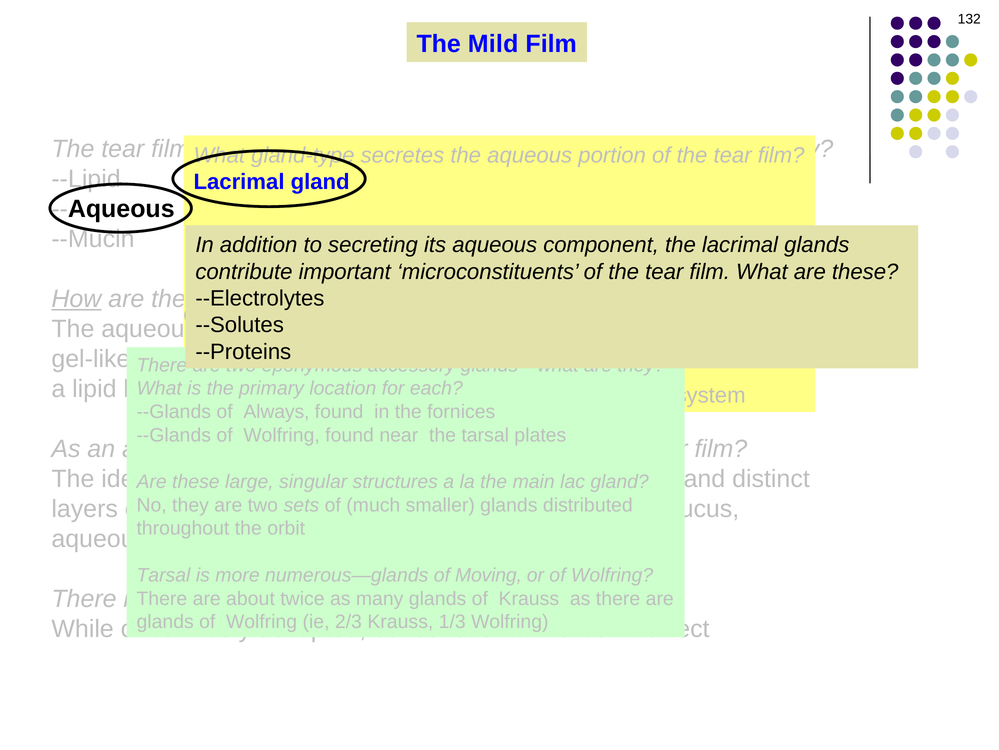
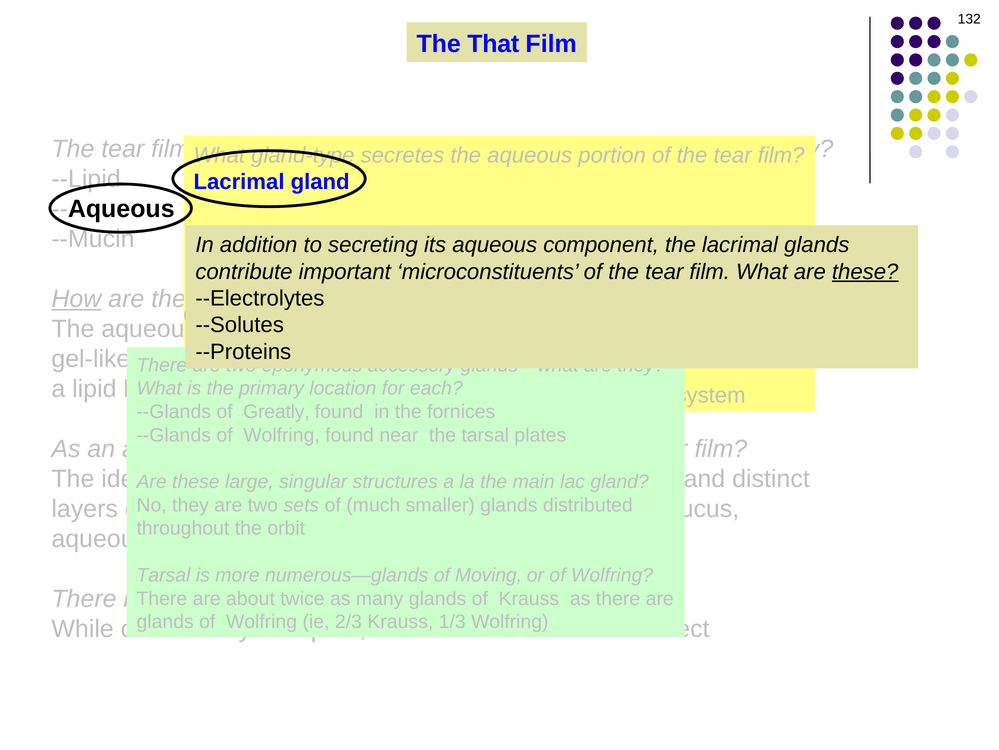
The Mild: Mild -> That
these at (865, 271) underline: none -> present
Always: Always -> Greatly
